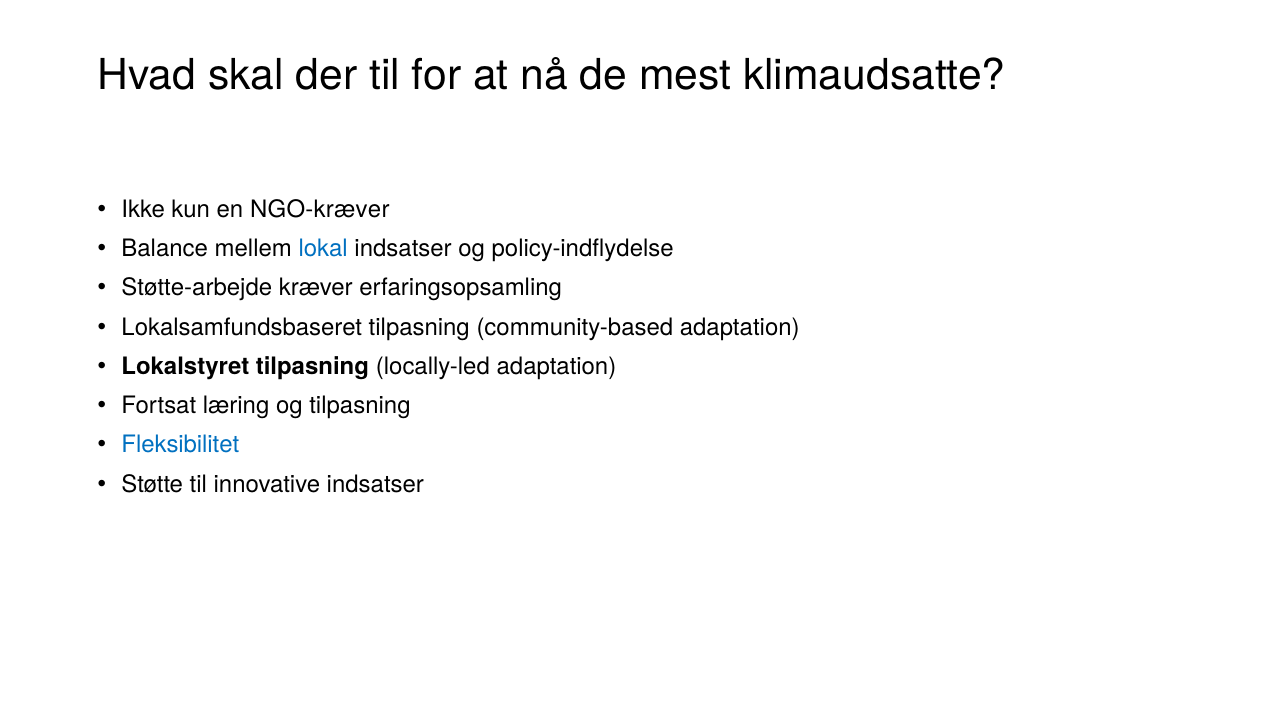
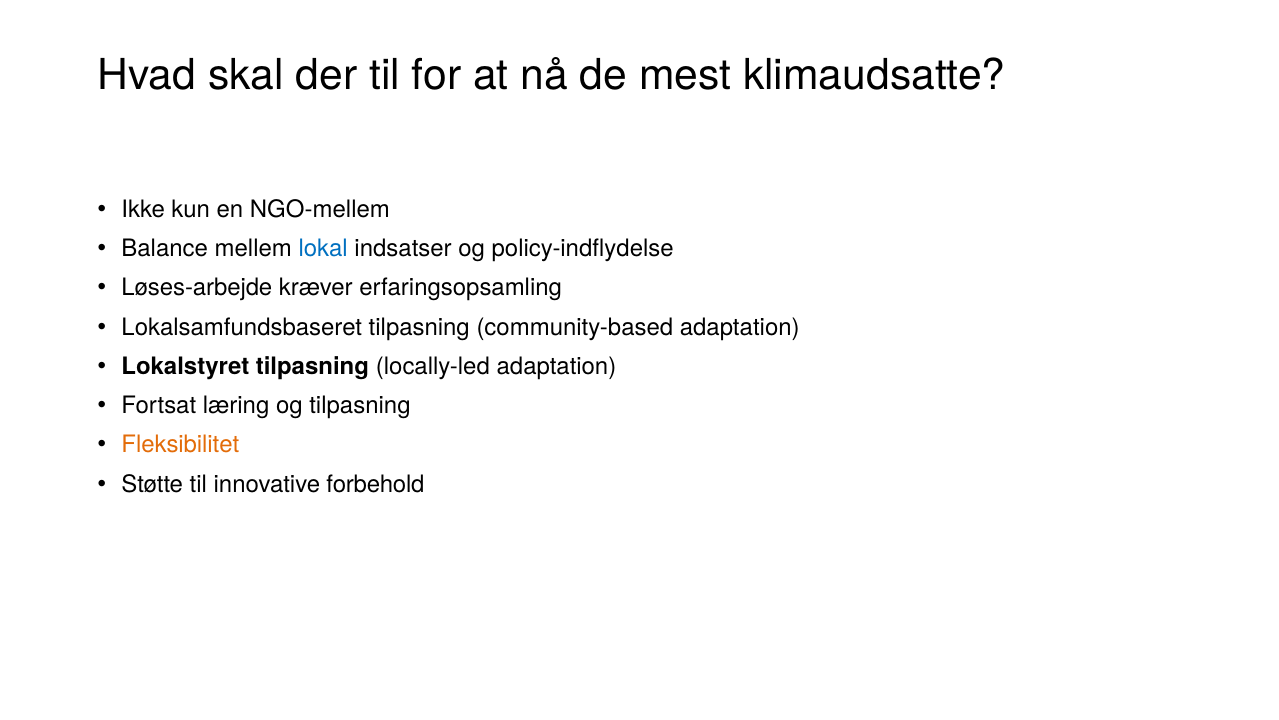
NGO-kræver: NGO-kræver -> NGO-mellem
Støtte-arbejde: Støtte-arbejde -> Løses-arbejde
Fleksibilitet colour: blue -> orange
innovative indsatser: indsatser -> forbehold
